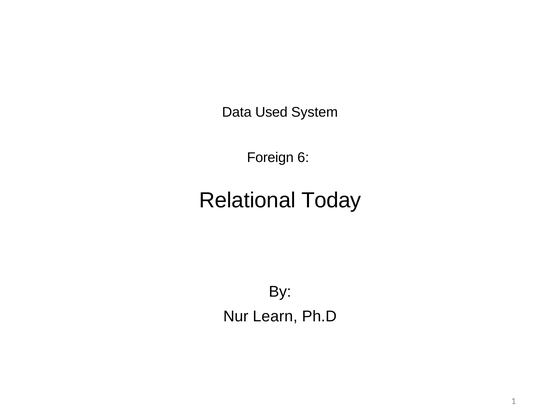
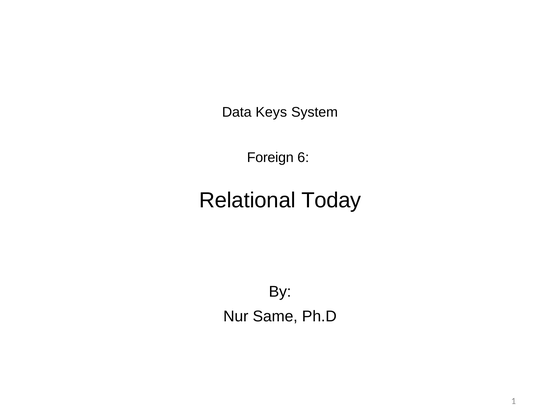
Used: Used -> Keys
Learn: Learn -> Same
